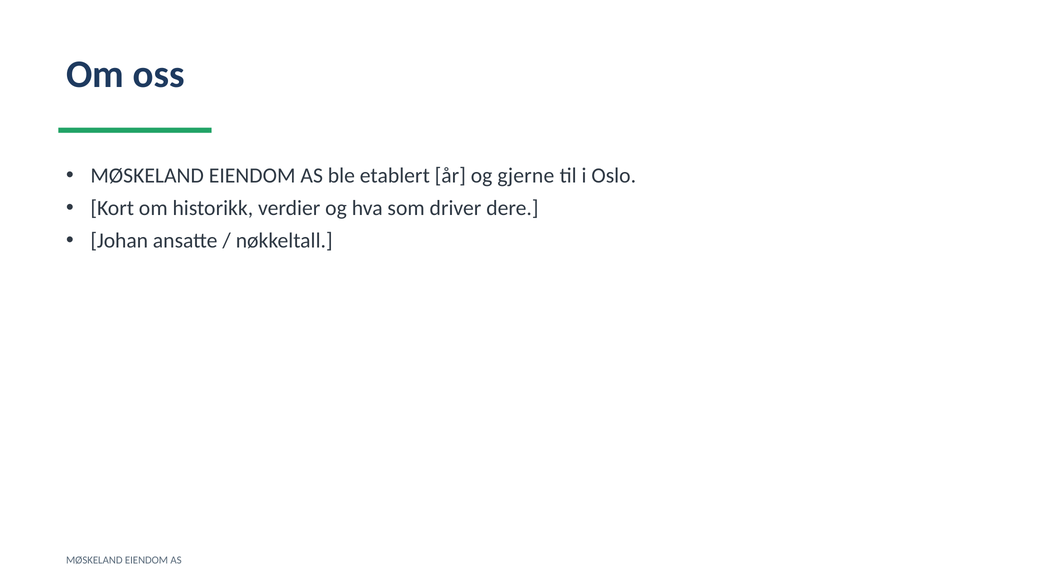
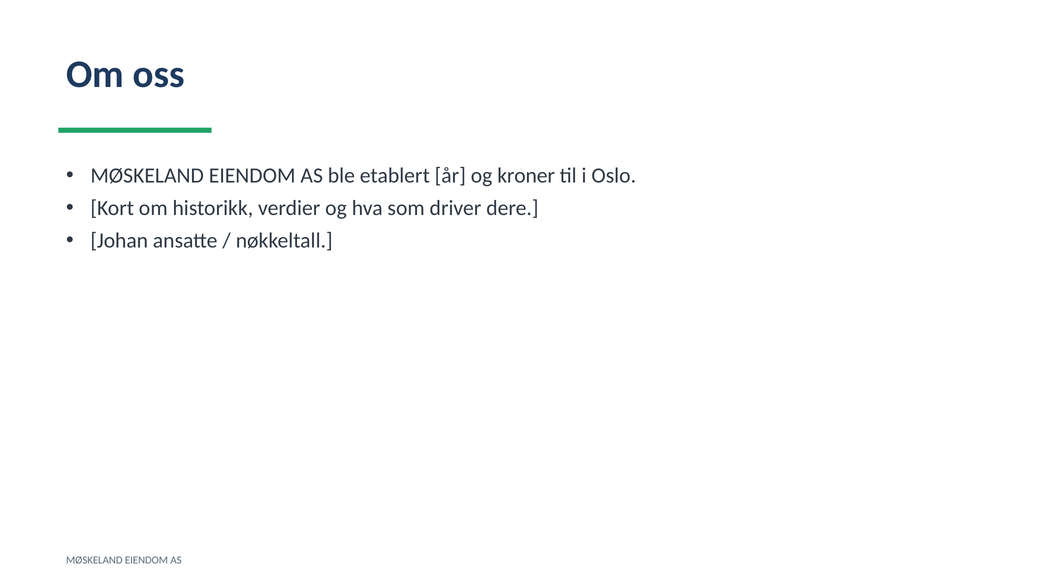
gjerne: gjerne -> kroner
